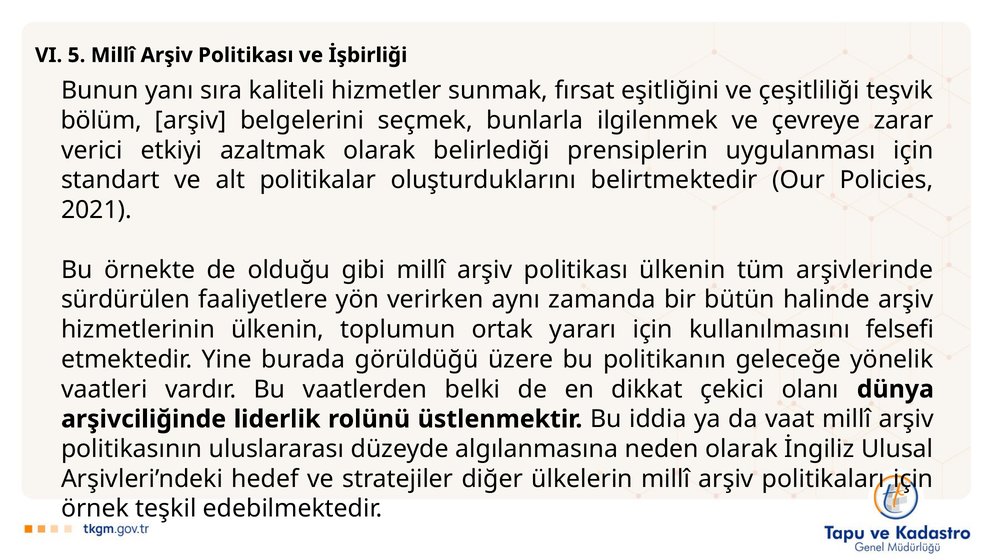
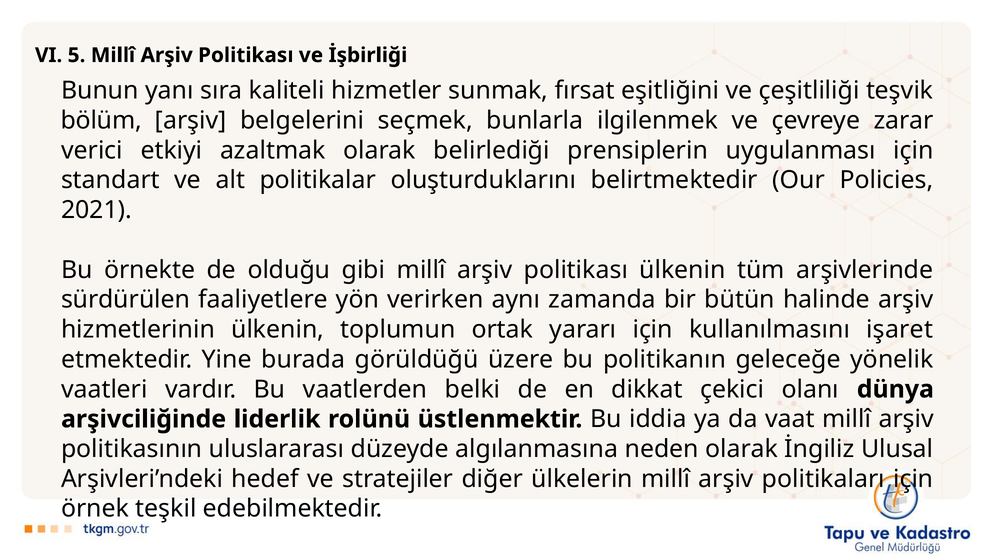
felsefi: felsefi -> işaret
